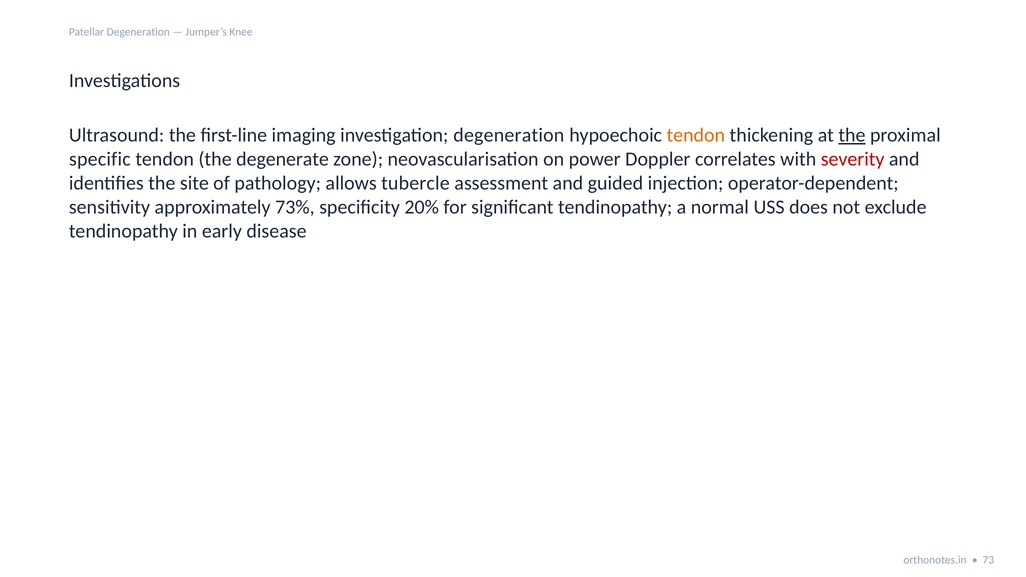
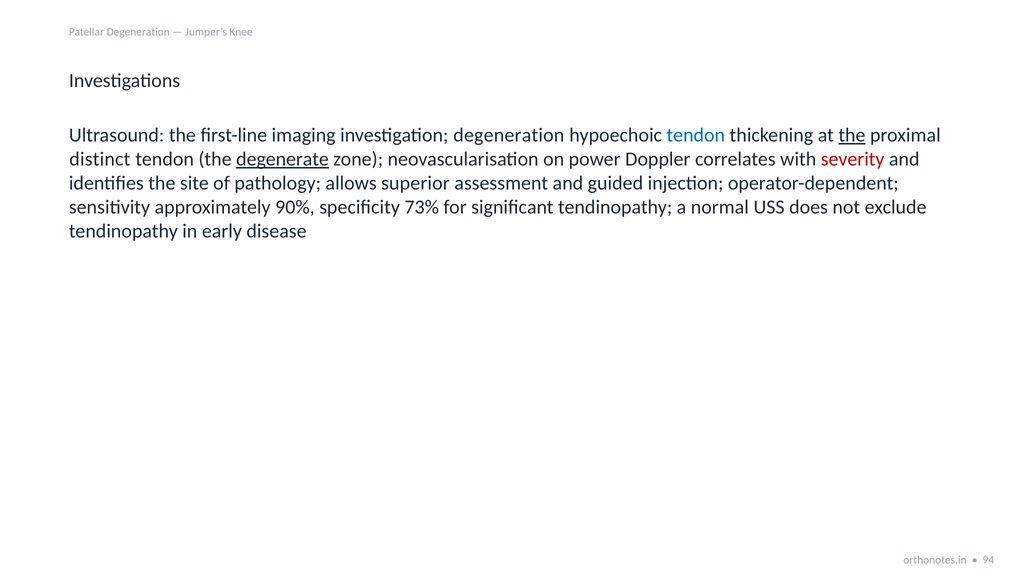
tendon at (696, 135) colour: orange -> blue
specific: specific -> distinct
degenerate underline: none -> present
tubercle: tubercle -> superior
73%: 73% -> 90%
20%: 20% -> 73%
73: 73 -> 94
